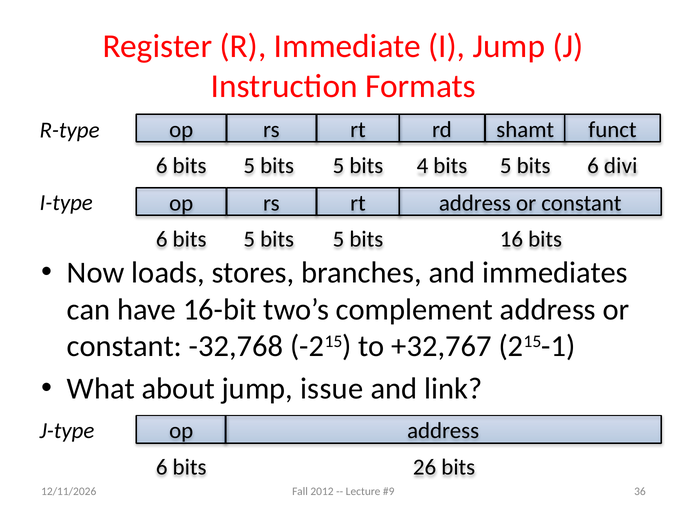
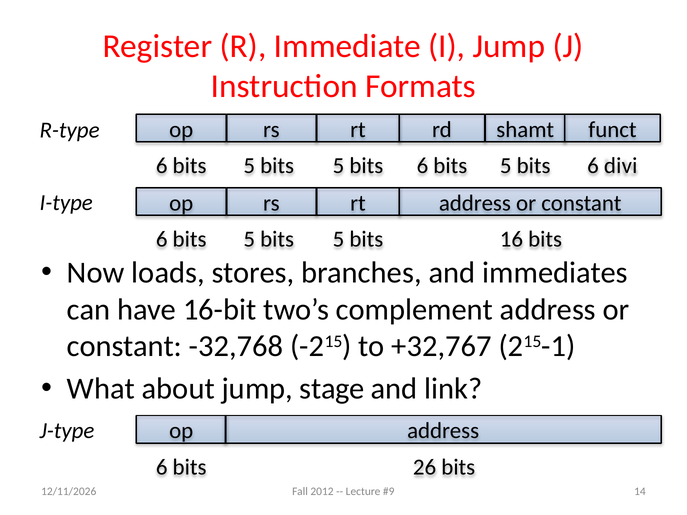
4 at (422, 166): 4 -> 6
issue: issue -> stage
36: 36 -> 14
